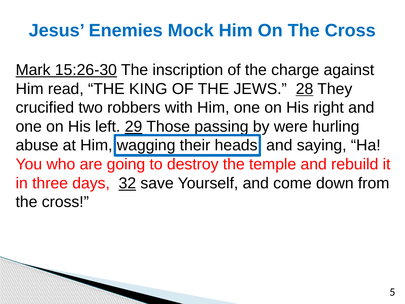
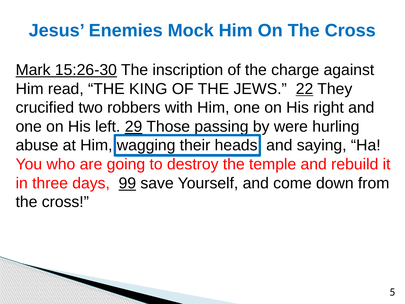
28: 28 -> 22
32: 32 -> 99
